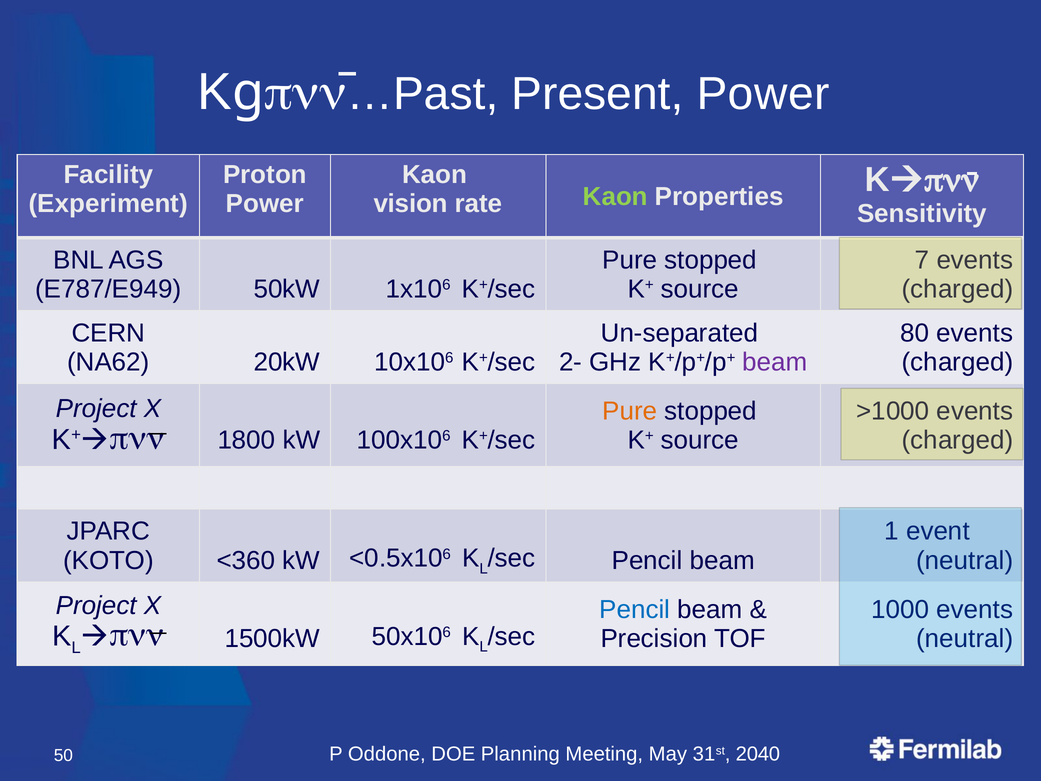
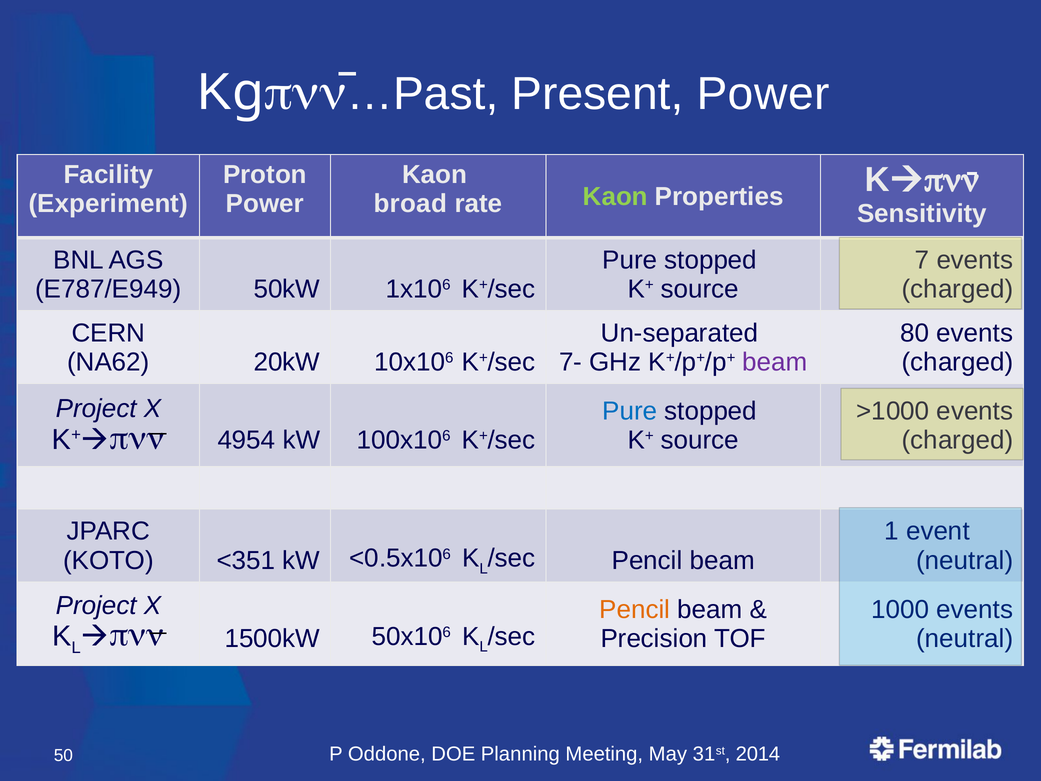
vision: vision -> broad
2-: 2- -> 7-
Pure at (630, 411) colour: orange -> blue
1800: 1800 -> 4954
<360: <360 -> <351
Pencil at (635, 609) colour: blue -> orange
2040: 2040 -> 2014
